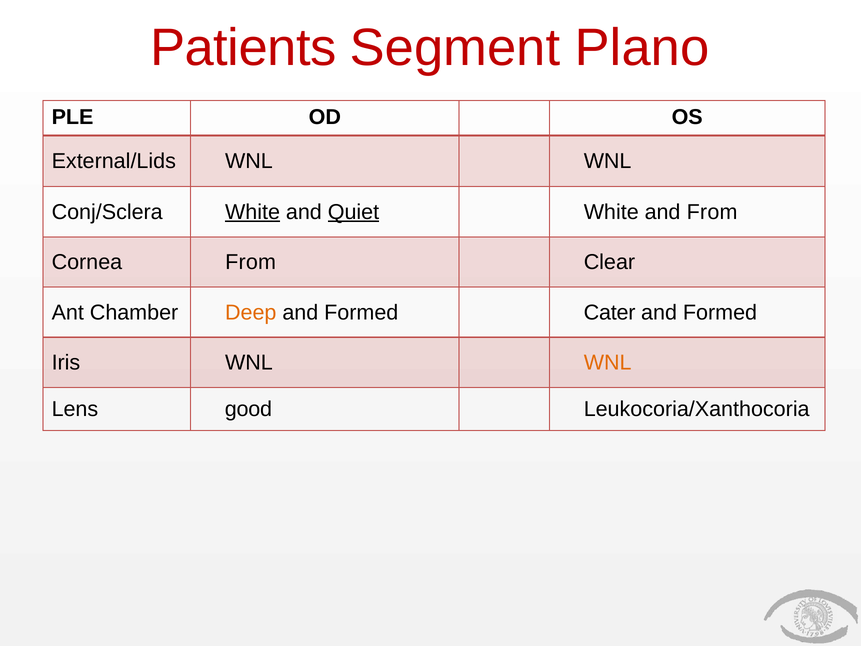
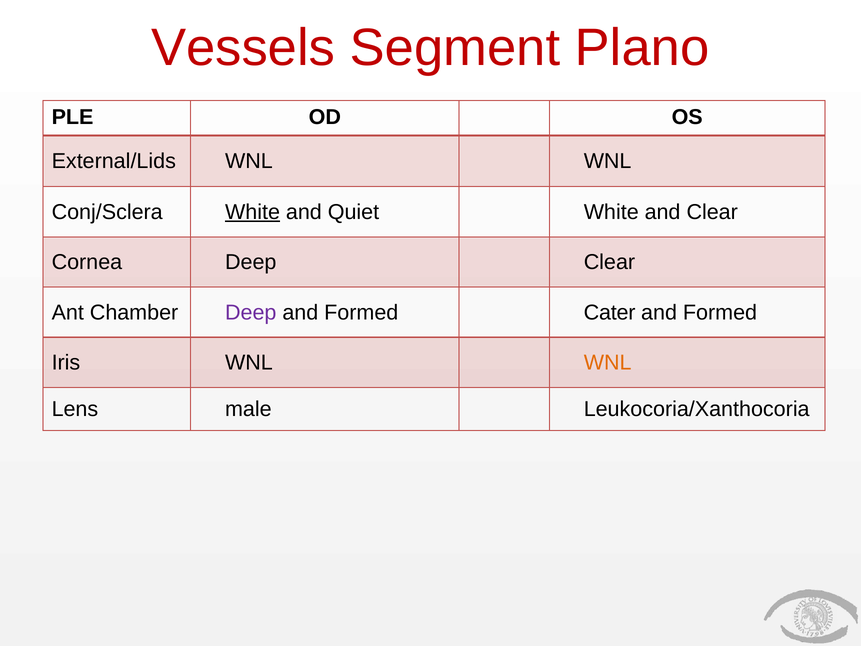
Patients: Patients -> Vessels
Quiet underline: present -> none
and From: From -> Clear
Cornea From: From -> Deep
Deep at (251, 312) colour: orange -> purple
good: good -> male
